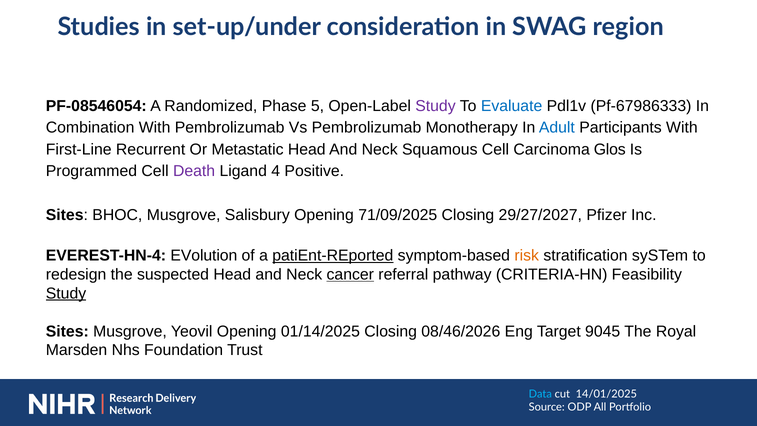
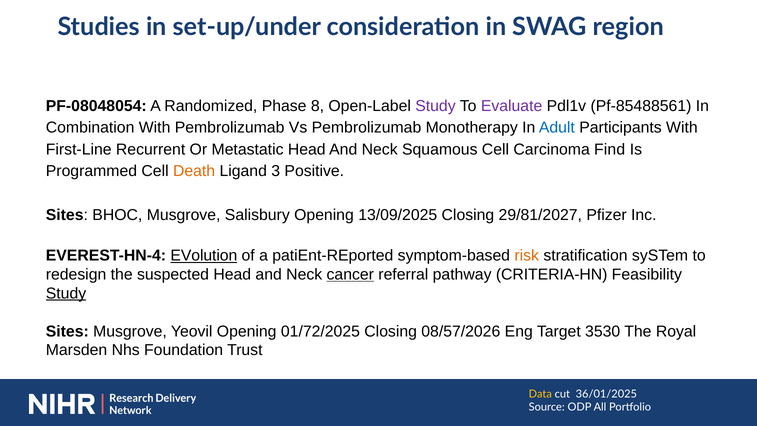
PF-08546054: PF-08546054 -> PF-08048054
5: 5 -> 8
Evaluate colour: blue -> purple
Pf-67986333: Pf-67986333 -> Pf-85488561
Glos: Glos -> Find
Death colour: purple -> orange
4: 4 -> 3
71/09/2025: 71/09/2025 -> 13/09/2025
29/27/2027: 29/27/2027 -> 29/81/2027
EVolution underline: none -> present
patiEnt-REported underline: present -> none
01/14/2025: 01/14/2025 -> 01/72/2025
08/46/2026: 08/46/2026 -> 08/57/2026
9045: 9045 -> 3530
Data colour: light blue -> yellow
14/01/2025: 14/01/2025 -> 36/01/2025
